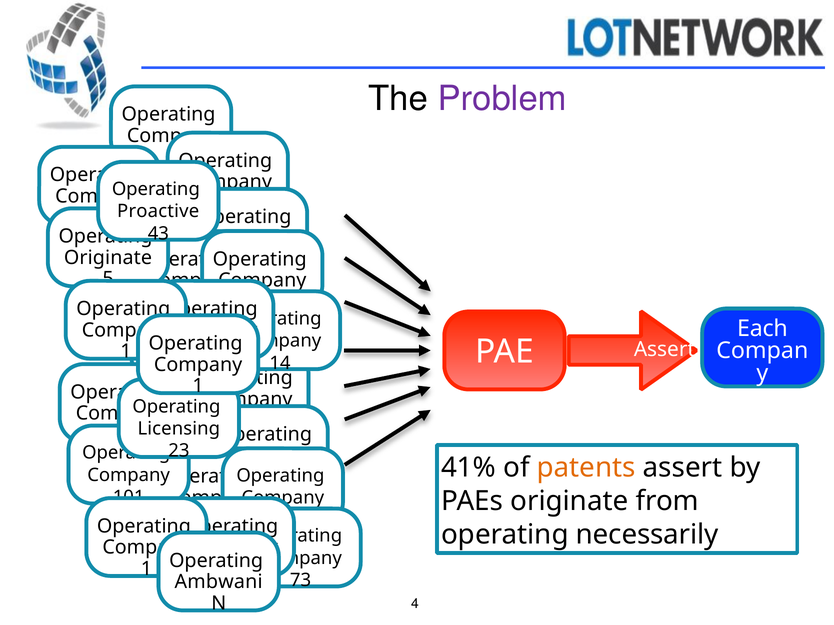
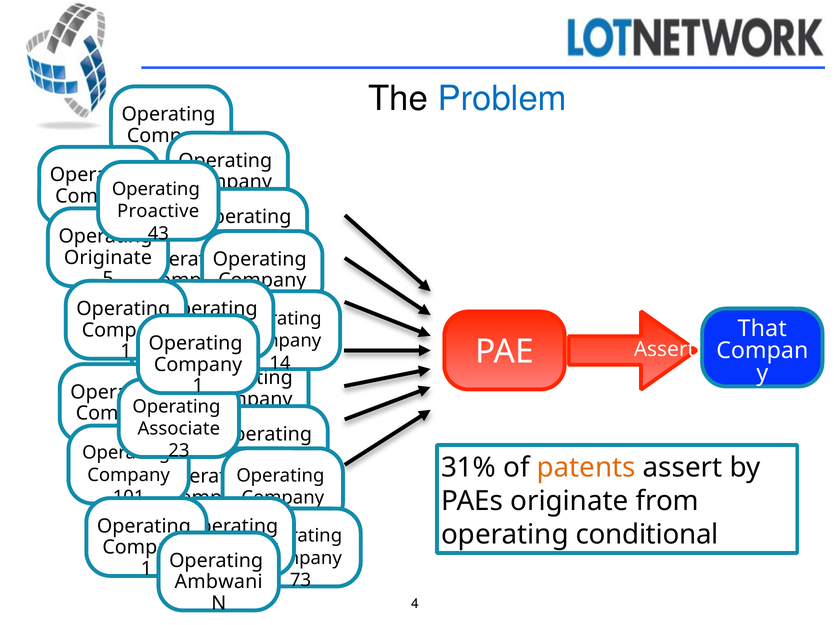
Problem colour: purple -> blue
Each: Each -> That
Licensing: Licensing -> Associate
41%: 41% -> 31%
necessarily: necessarily -> conditional
